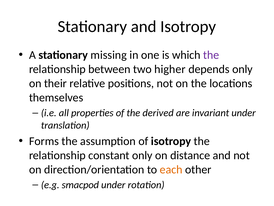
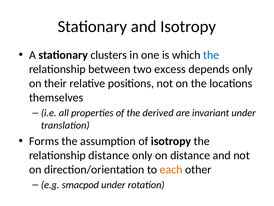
missing: missing -> clusters
the at (211, 55) colour: purple -> blue
higher: higher -> excess
relationship constant: constant -> distance
